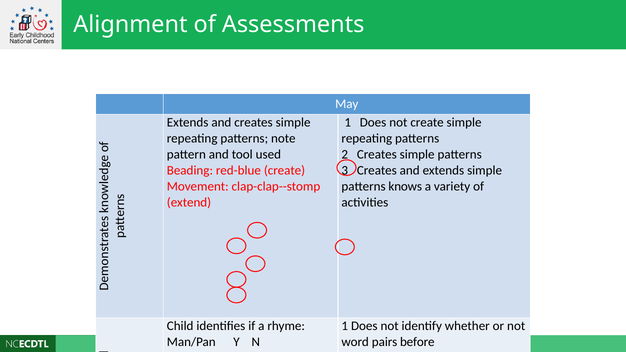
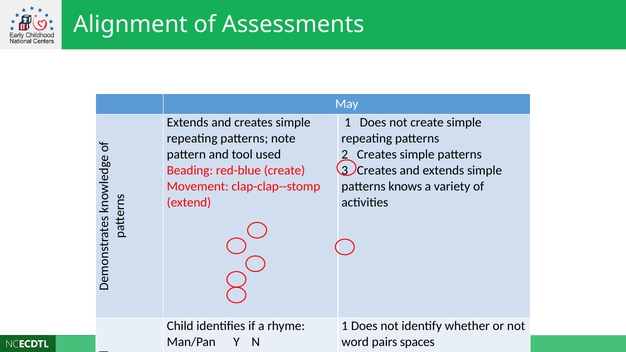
before: before -> spaces
